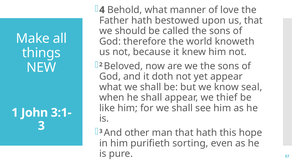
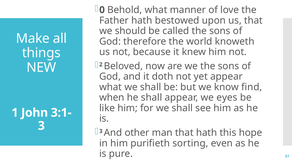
4: 4 -> 0
seal: seal -> find
thief: thief -> eyes
